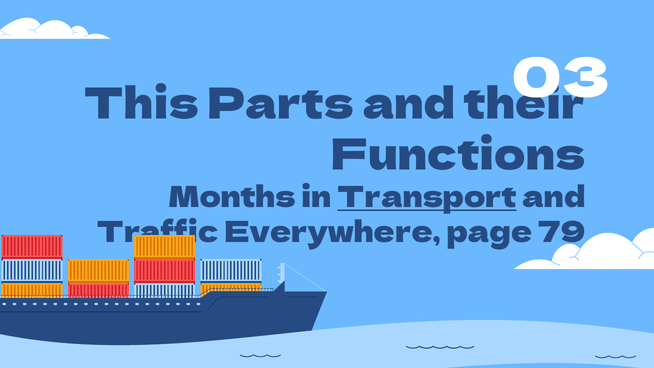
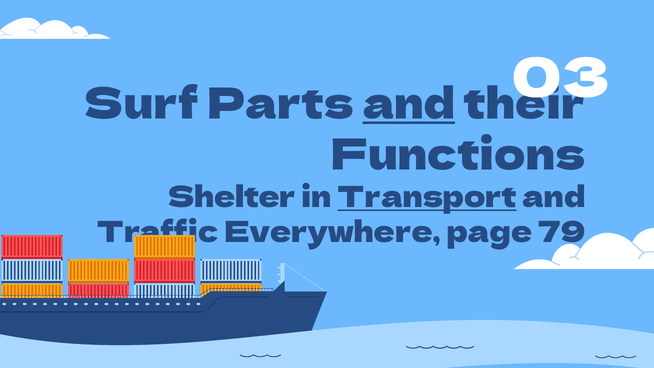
This: This -> Surf
and at (409, 104) underline: none -> present
Months: Months -> Shelter
